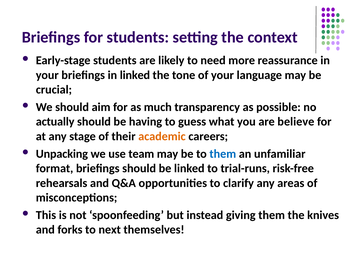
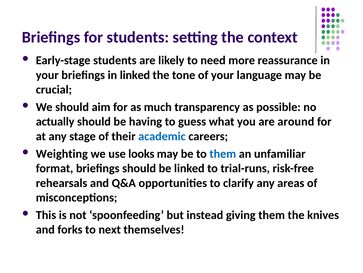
believe: believe -> around
academic colour: orange -> blue
Unpacking: Unpacking -> Weighting
team: team -> looks
